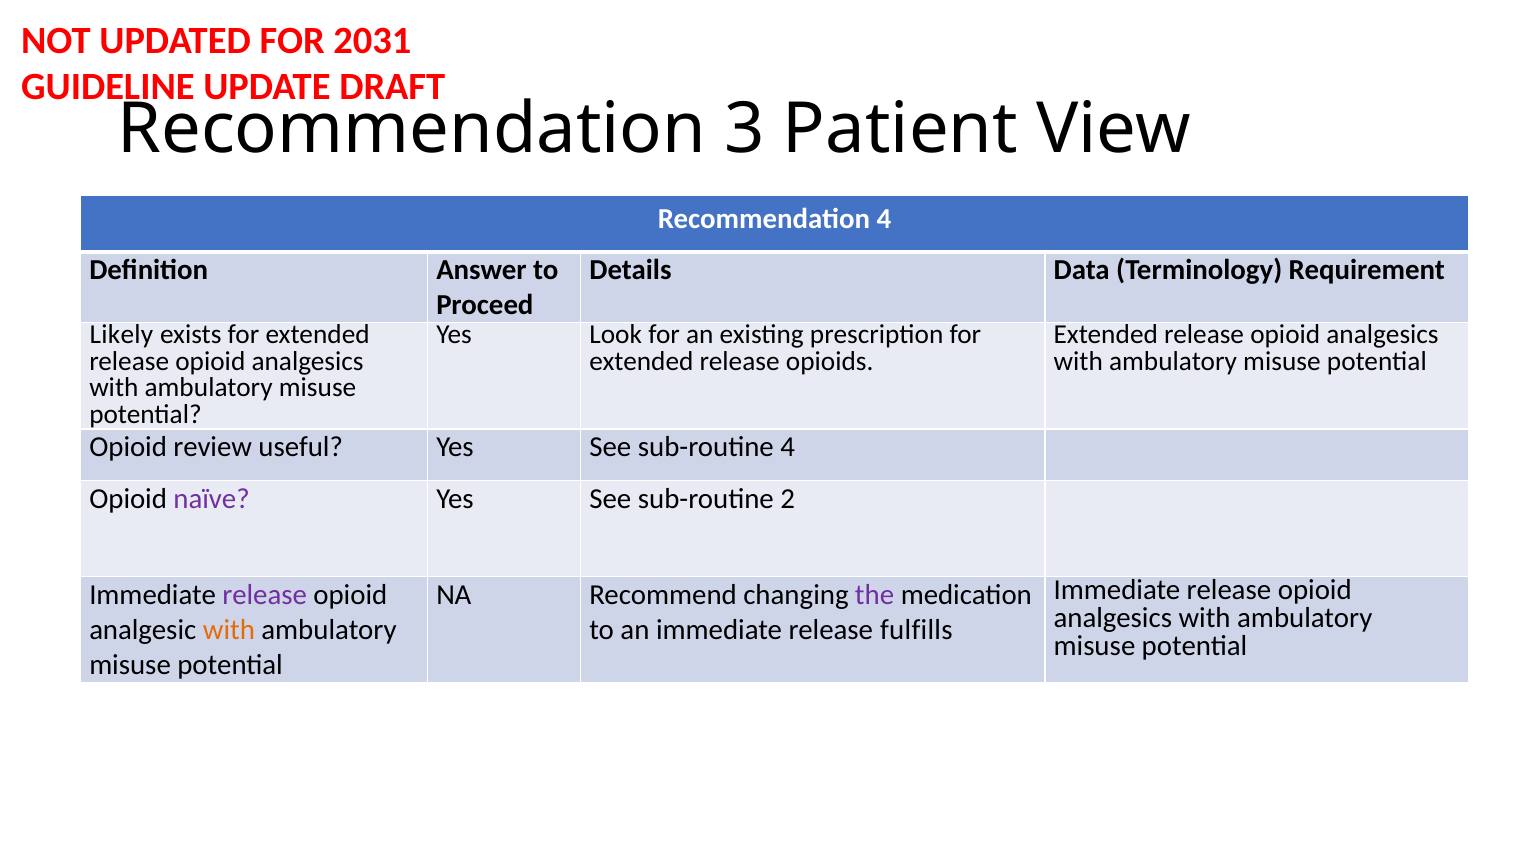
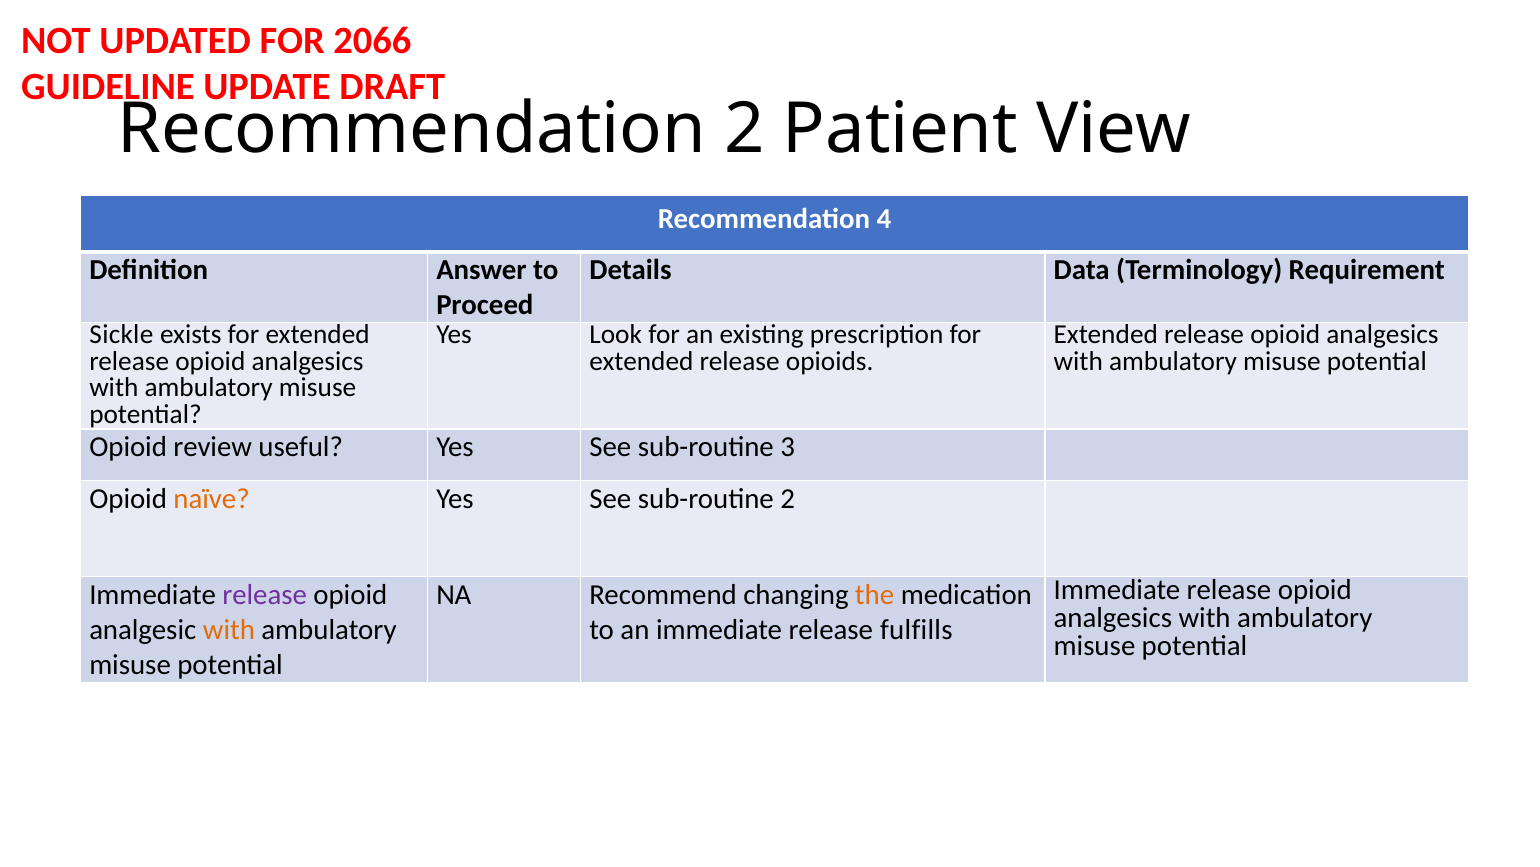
2031: 2031 -> 2066
Recommendation 3: 3 -> 2
Likely: Likely -> Sickle
sub-routine 4: 4 -> 3
naïve colour: purple -> orange
the colour: purple -> orange
